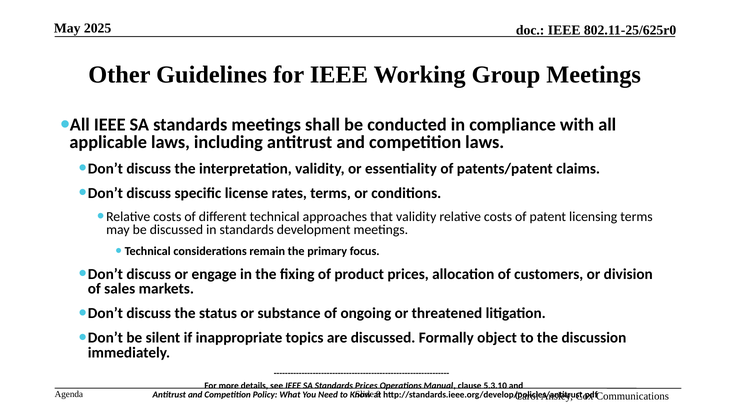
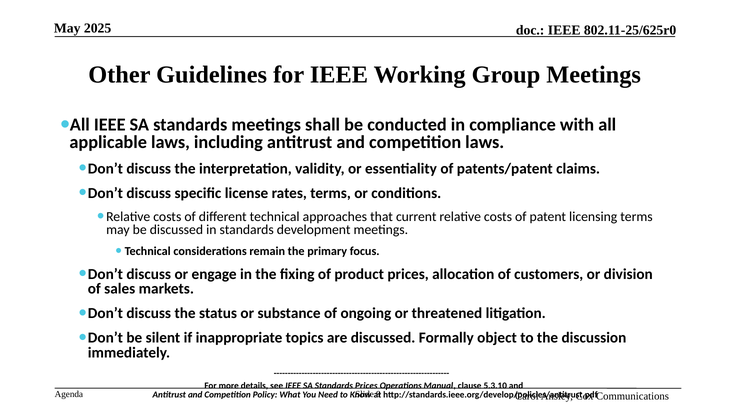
that validity: validity -> current
